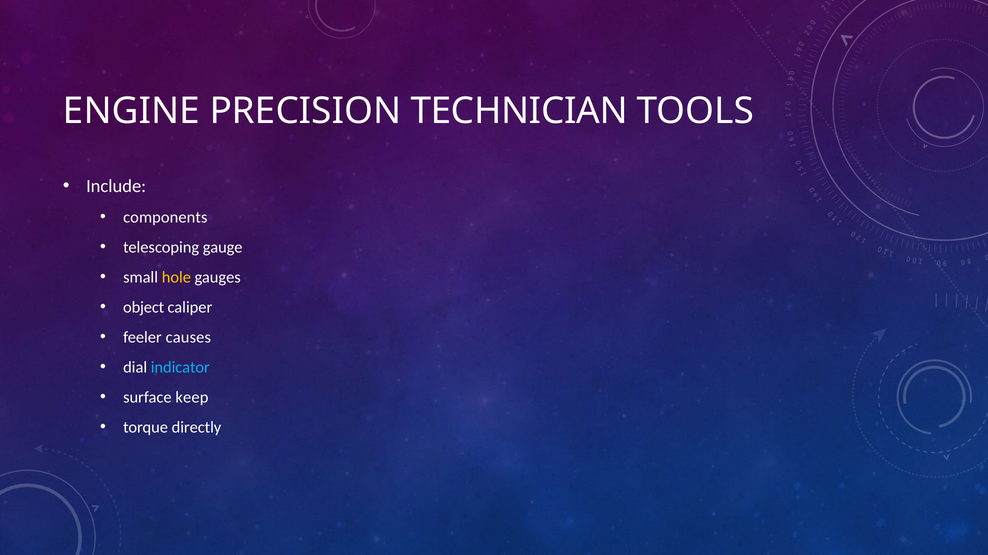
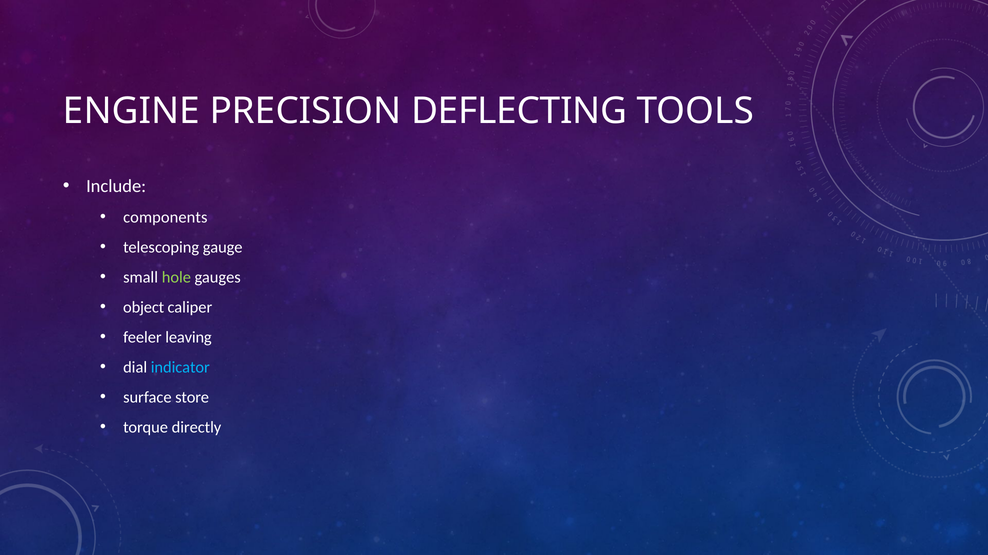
TECHNICIAN: TECHNICIAN -> DEFLECTING
hole colour: yellow -> light green
causes: causes -> leaving
keep: keep -> store
